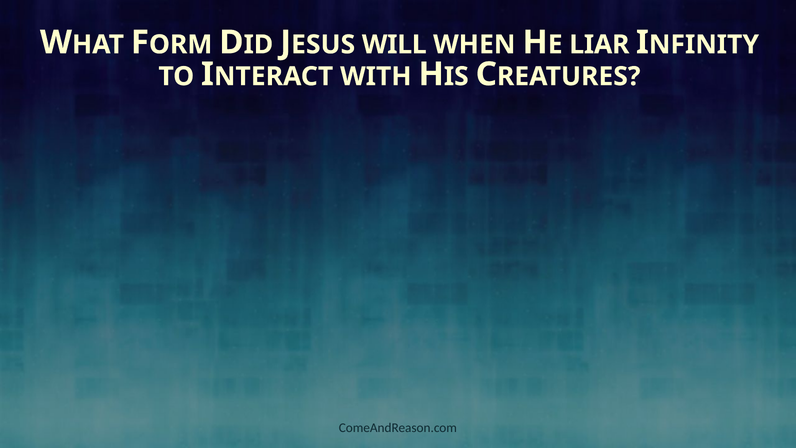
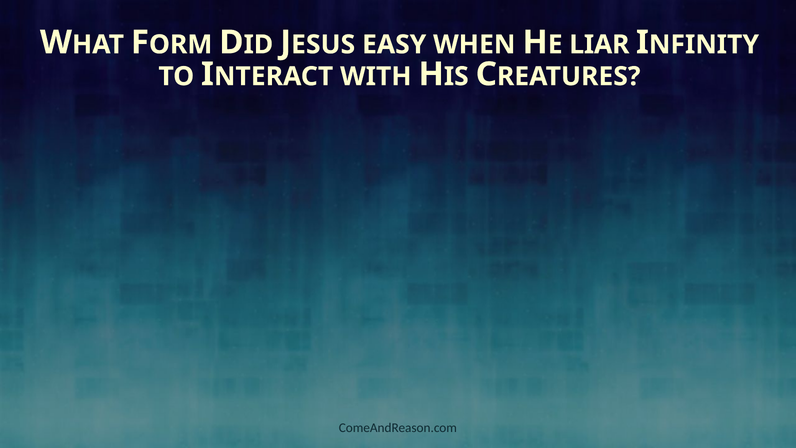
WILL: WILL -> EASY
